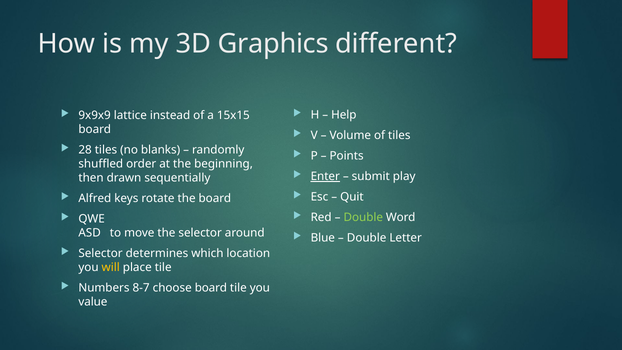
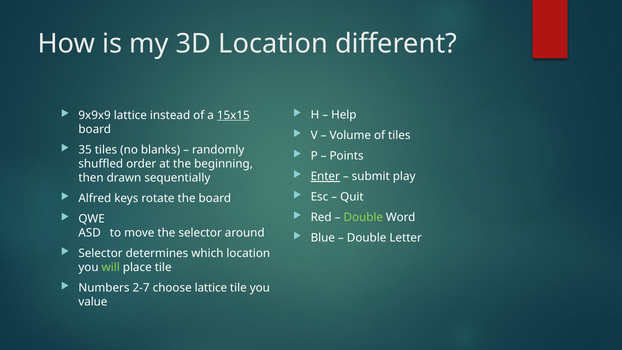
3D Graphics: Graphics -> Location
15x15 underline: none -> present
28: 28 -> 35
will colour: yellow -> light green
8-7: 8-7 -> 2-7
choose board: board -> lattice
